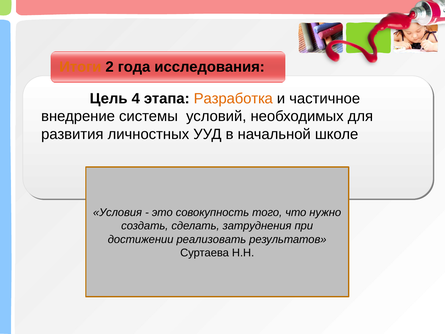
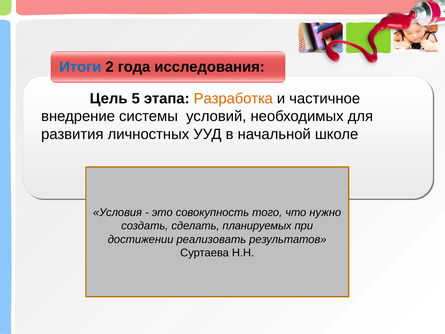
Итоги colour: orange -> blue
4: 4 -> 5
затруднения: затруднения -> планируемых
